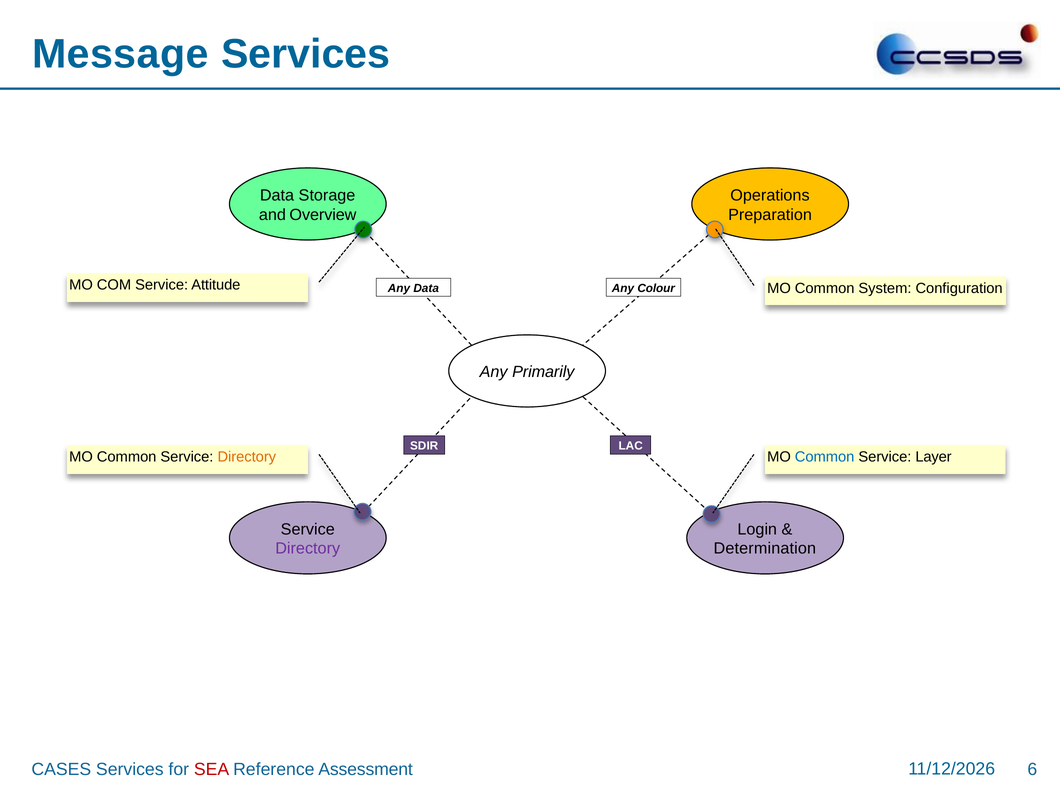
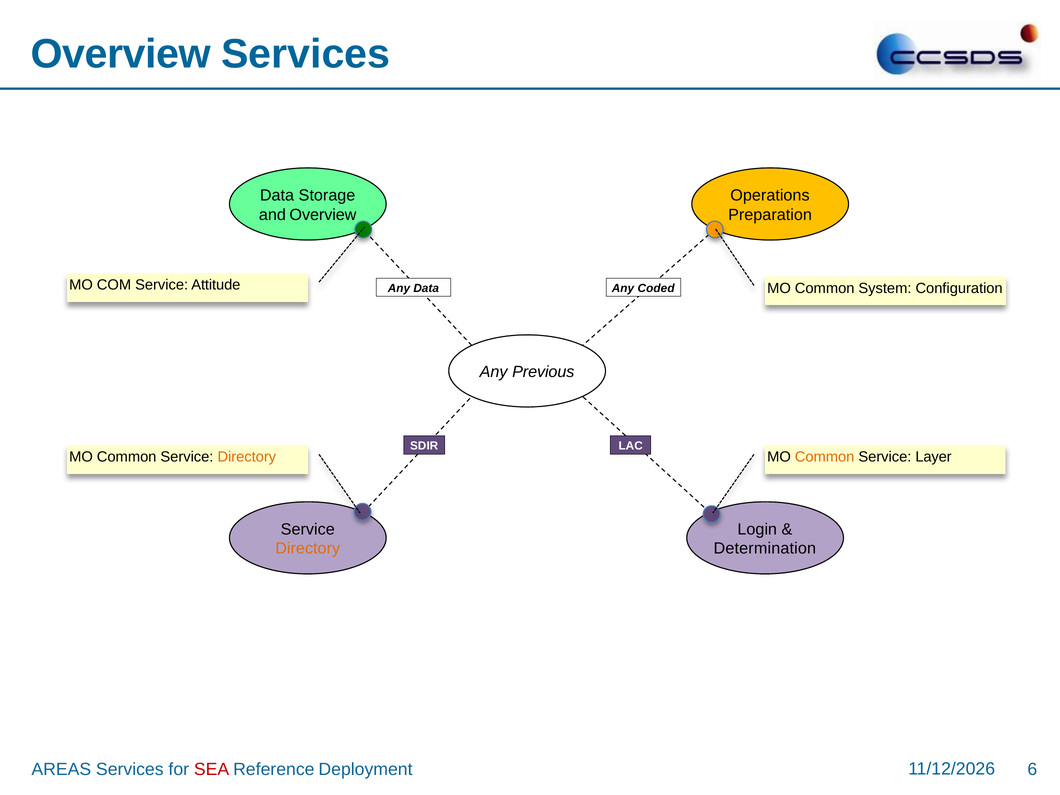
Message at (120, 54): Message -> Overview
Colour: Colour -> Coded
Primarily: Primarily -> Previous
Common at (825, 457) colour: blue -> orange
Directory at (308, 549) colour: purple -> orange
CASES: CASES -> AREAS
Assessment: Assessment -> Deployment
